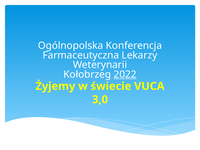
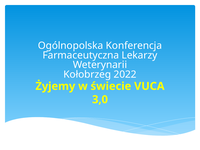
2022 underline: present -> none
